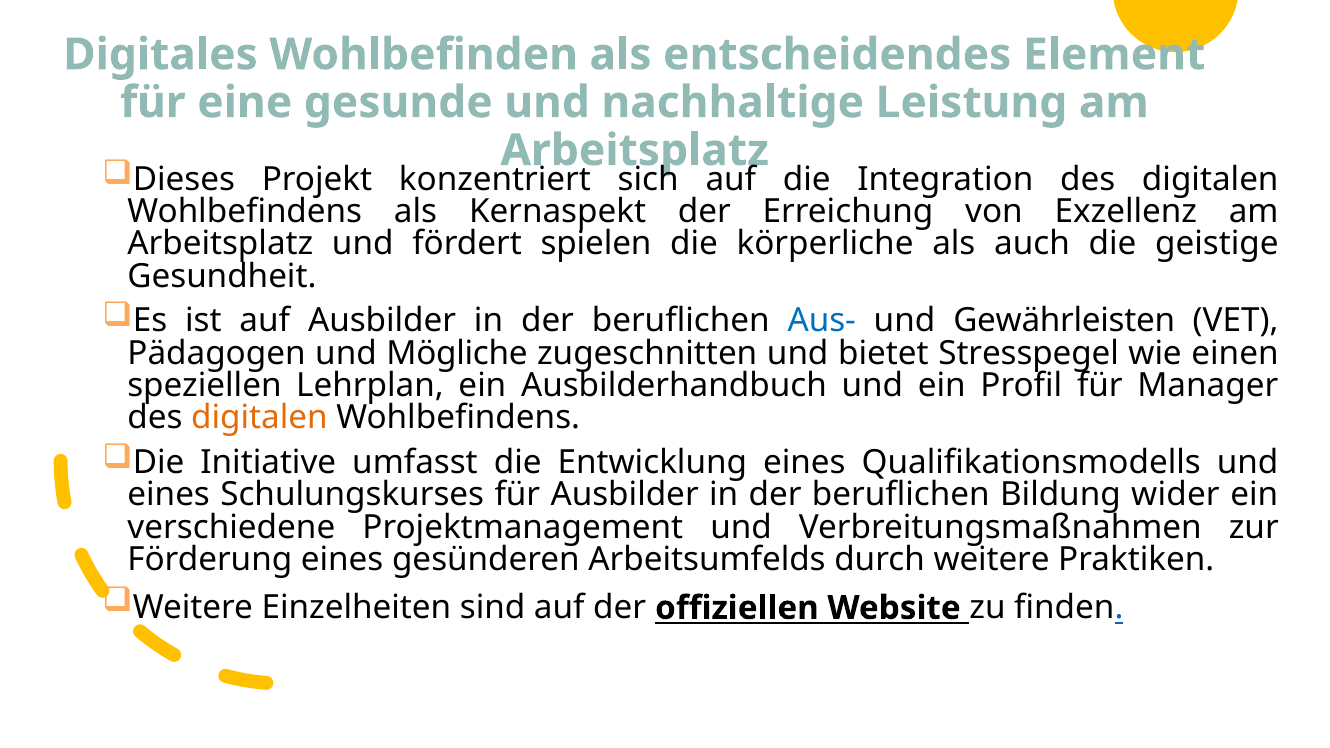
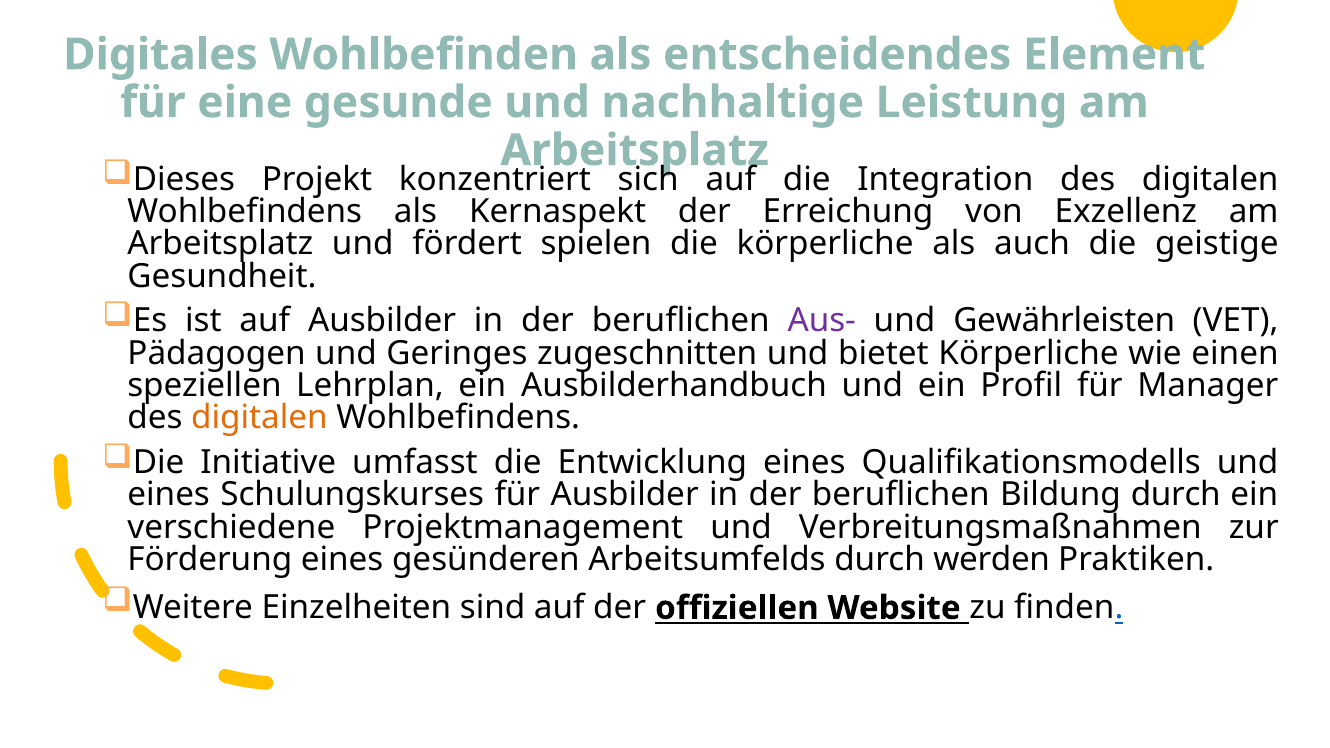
Aus- colour: blue -> purple
Mögliche: Mögliche -> Geringes
bietet Stresspegel: Stresspegel -> Körperliche
Bildung wider: wider -> durch
durch weitere: weitere -> werden
